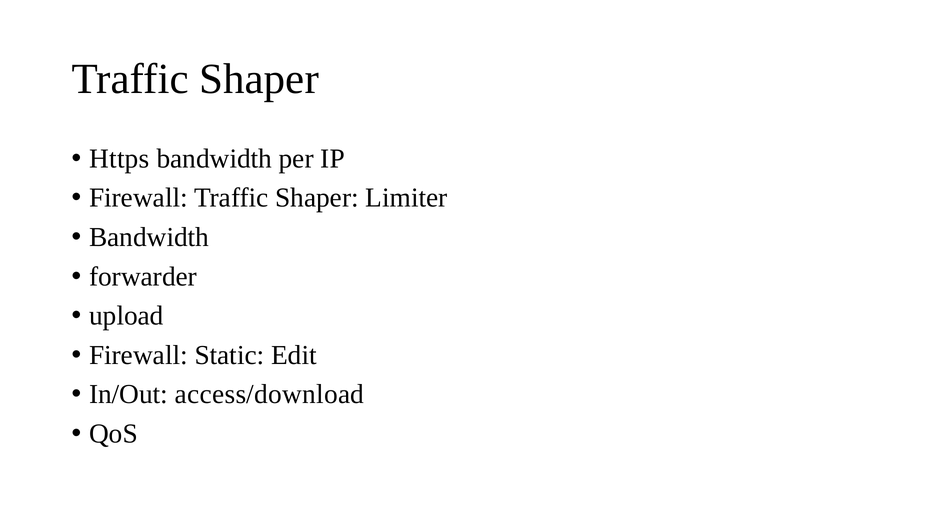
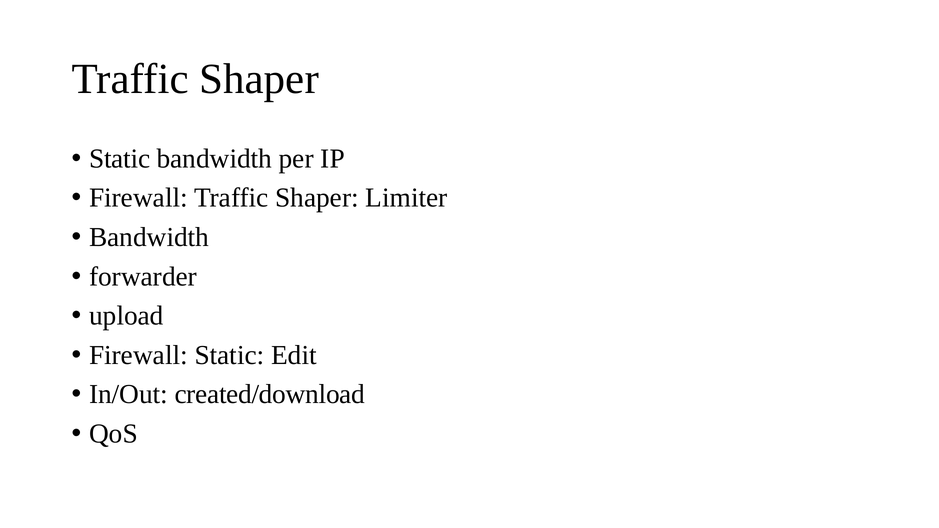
Https at (119, 159): Https -> Static
access/download: access/download -> created/download
